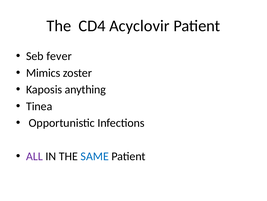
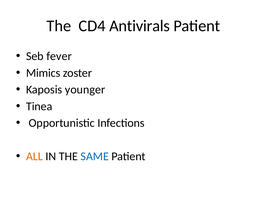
Acyclovir: Acyclovir -> Antivirals
anything: anything -> younger
ALL colour: purple -> orange
